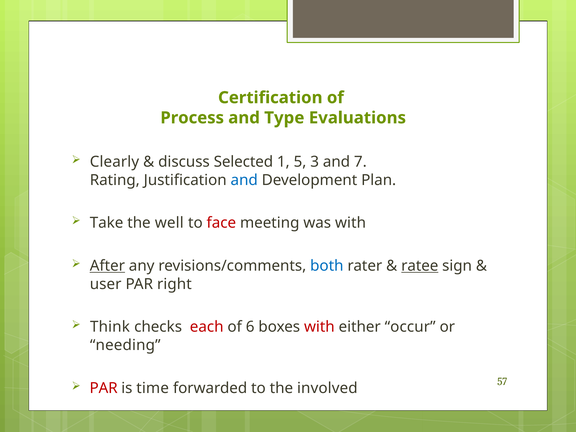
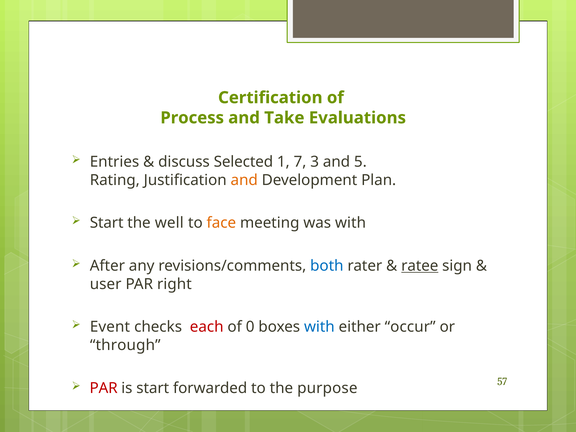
Type: Type -> Take
Clearly: Clearly -> Entries
5: 5 -> 7
7: 7 -> 5
and at (244, 180) colour: blue -> orange
Take at (107, 223): Take -> Start
face colour: red -> orange
After underline: present -> none
Think: Think -> Event
6: 6 -> 0
with at (319, 327) colour: red -> blue
needing: needing -> through
is time: time -> start
involved: involved -> purpose
